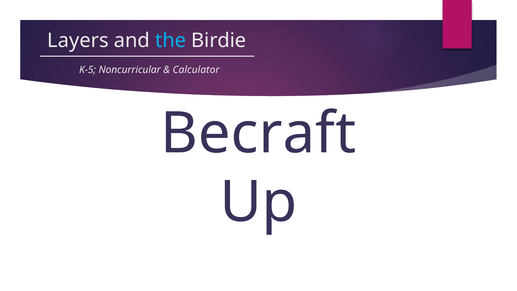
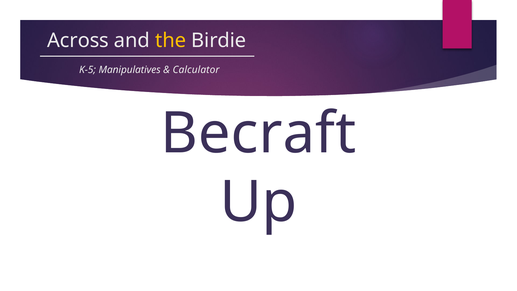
Layers: Layers -> Across
the colour: light blue -> yellow
Noncurricular: Noncurricular -> Manipulatives
